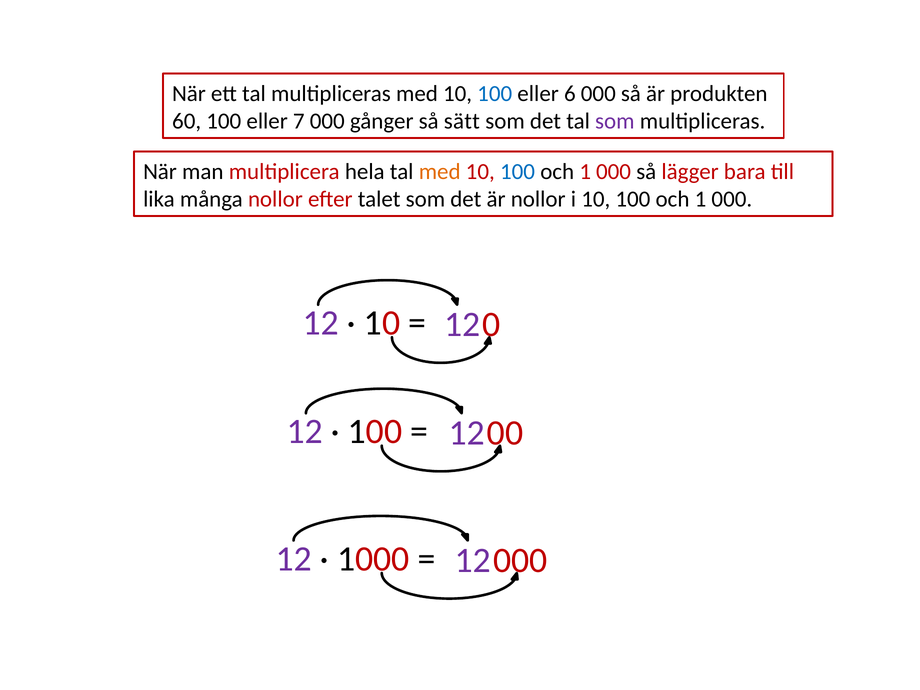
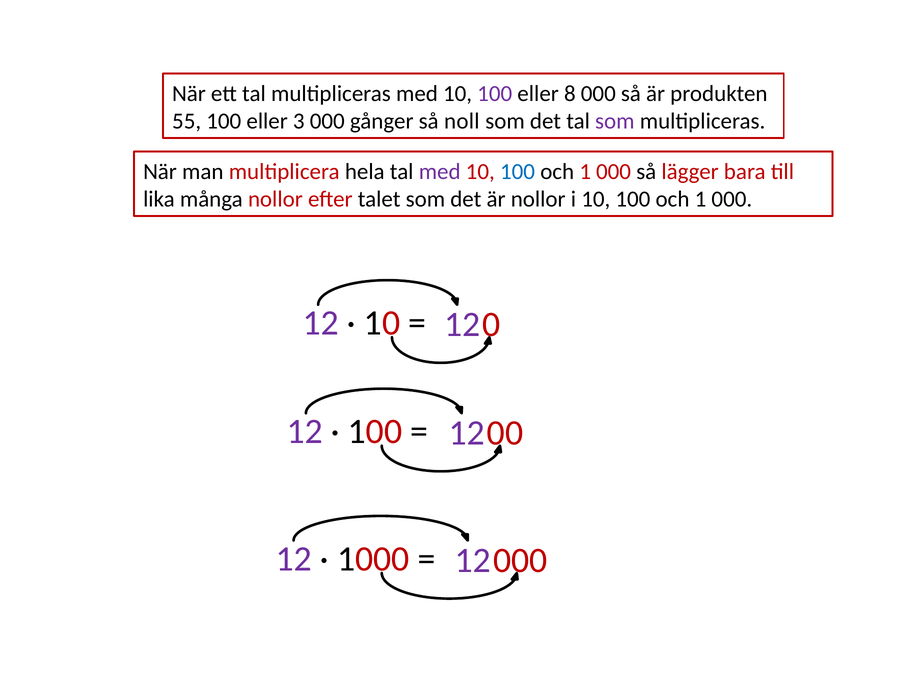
100 at (495, 94) colour: blue -> purple
6: 6 -> 8
60: 60 -> 55
7: 7 -> 3
sätt: sätt -> noll
med at (440, 172) colour: orange -> purple
